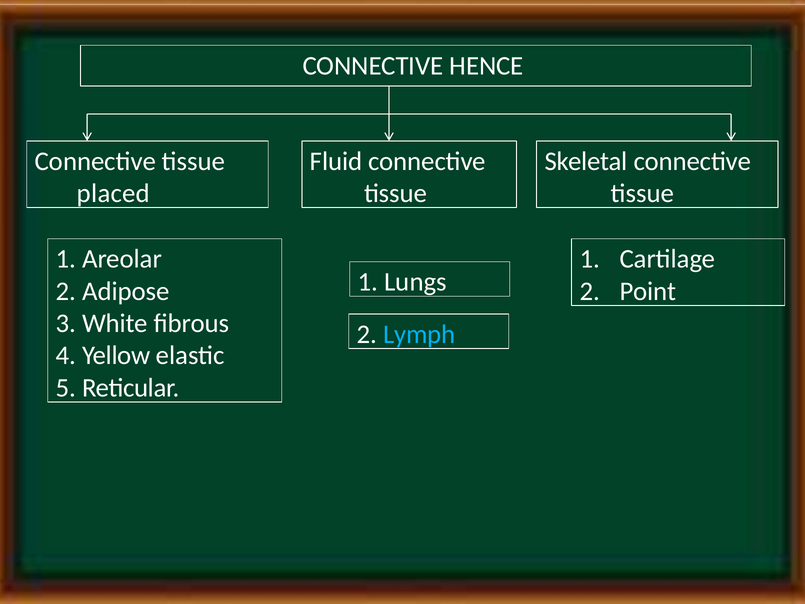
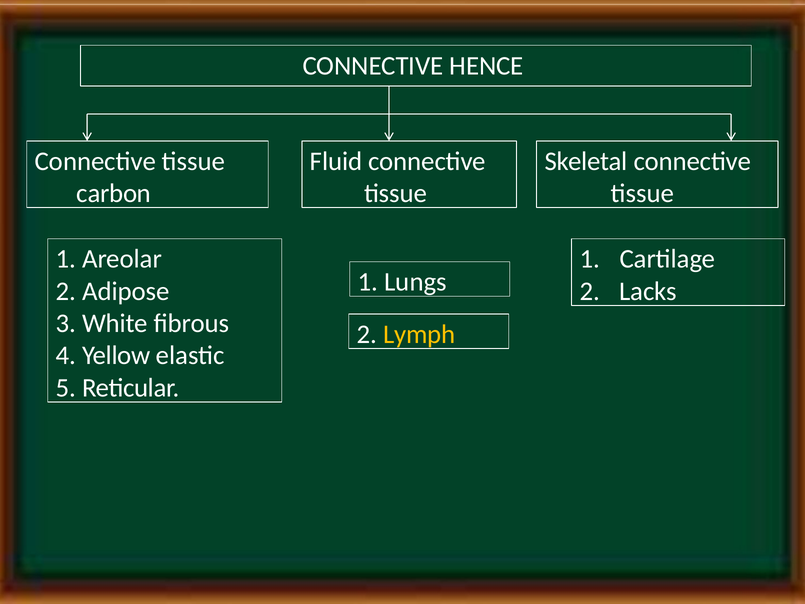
placed: placed -> carbon
Point: Point -> Lacks
Lymph colour: light blue -> yellow
